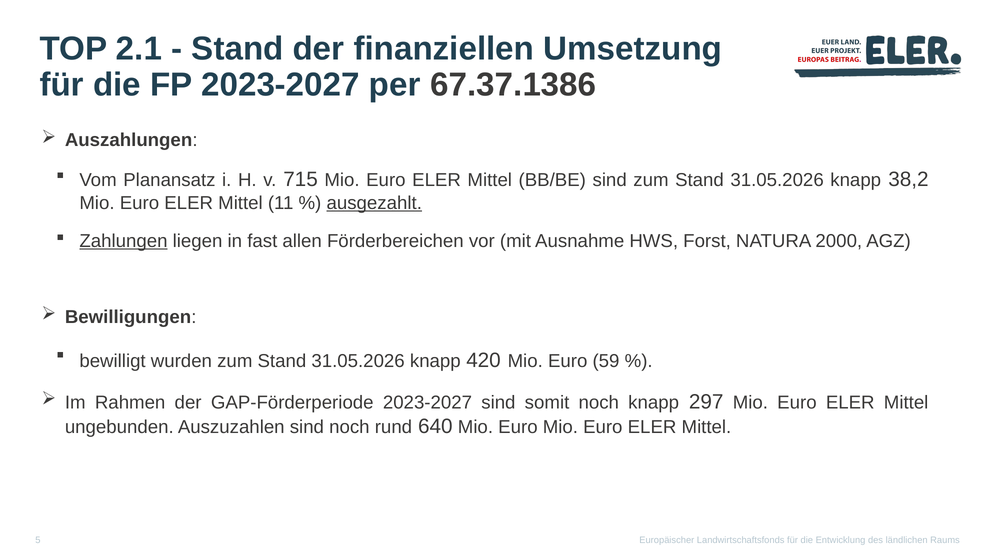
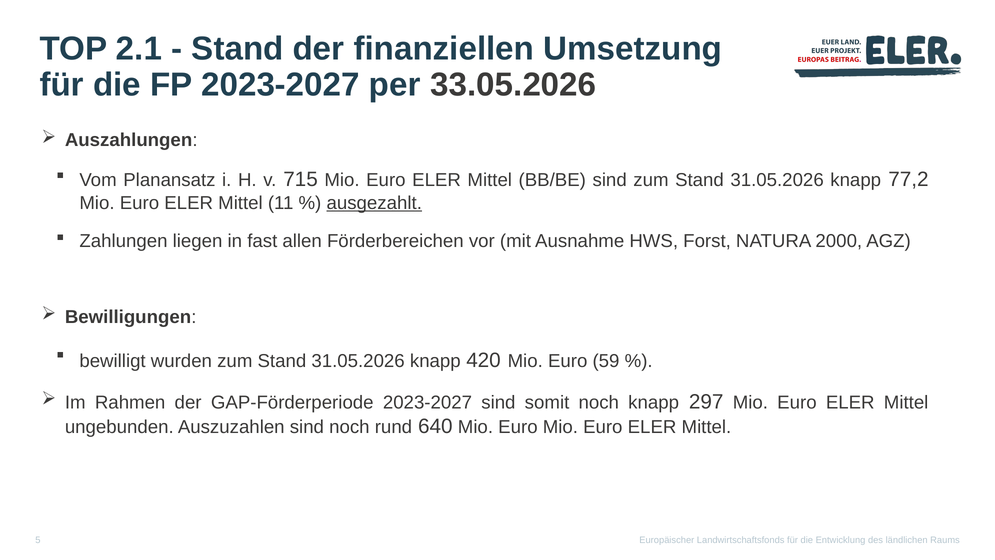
67.37.1386: 67.37.1386 -> 33.05.2026
38,2: 38,2 -> 77,2
Zahlungen underline: present -> none
